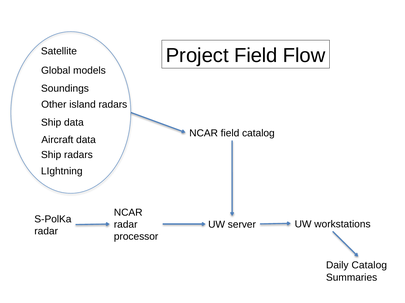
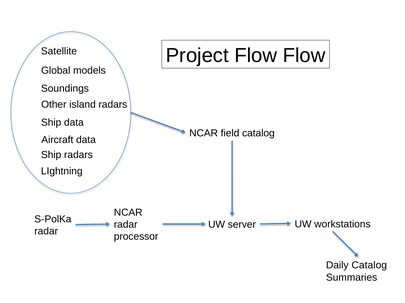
Project Field: Field -> Flow
